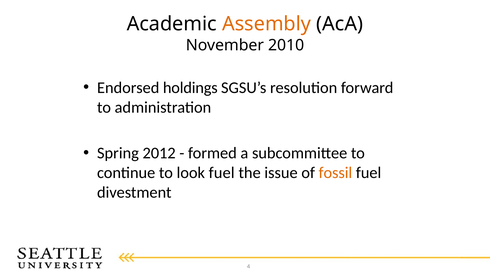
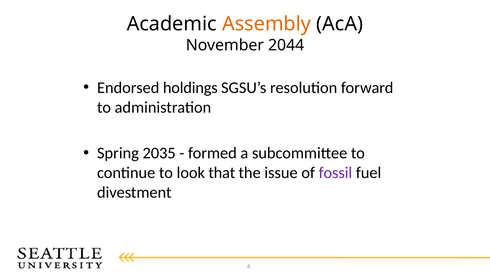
2010: 2010 -> 2044
2012: 2012 -> 2035
look fuel: fuel -> that
fossil colour: orange -> purple
